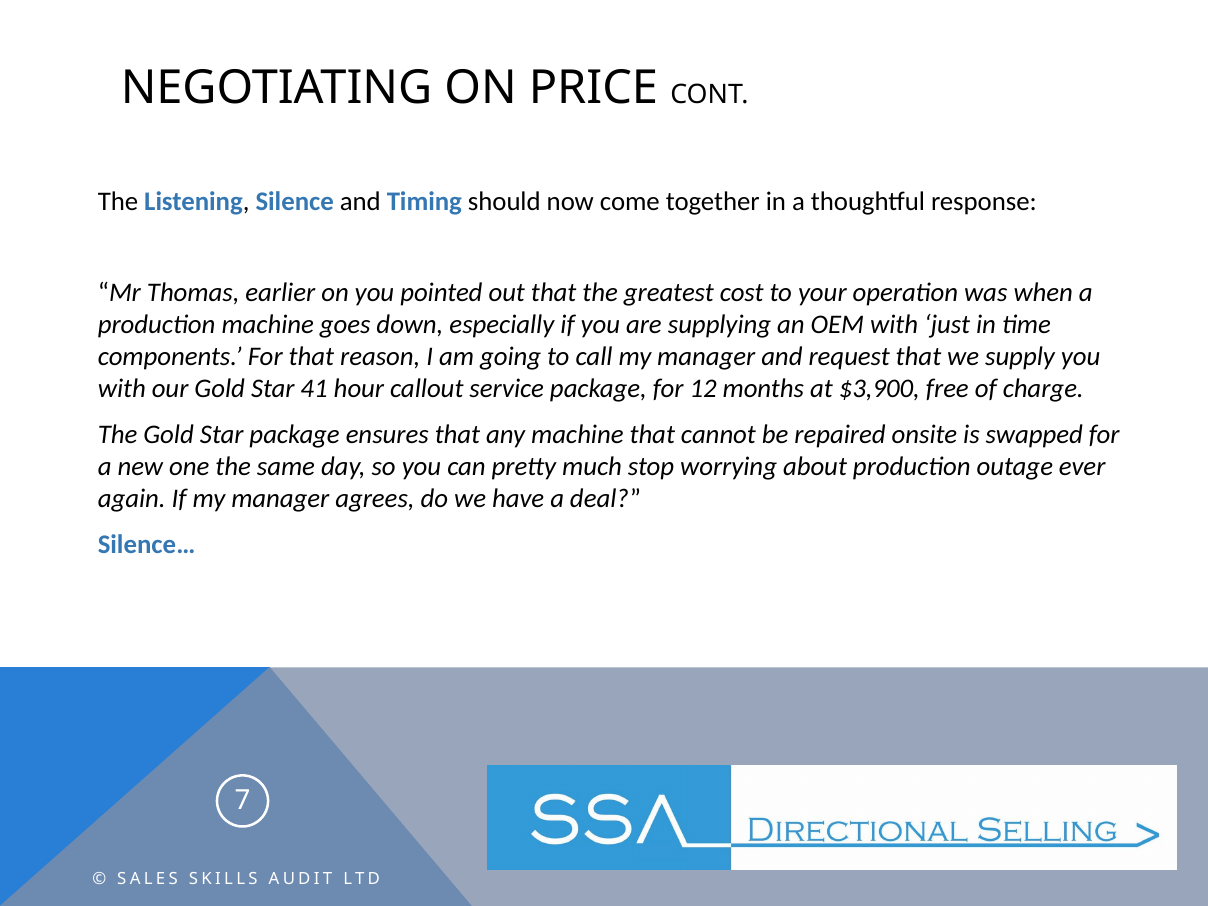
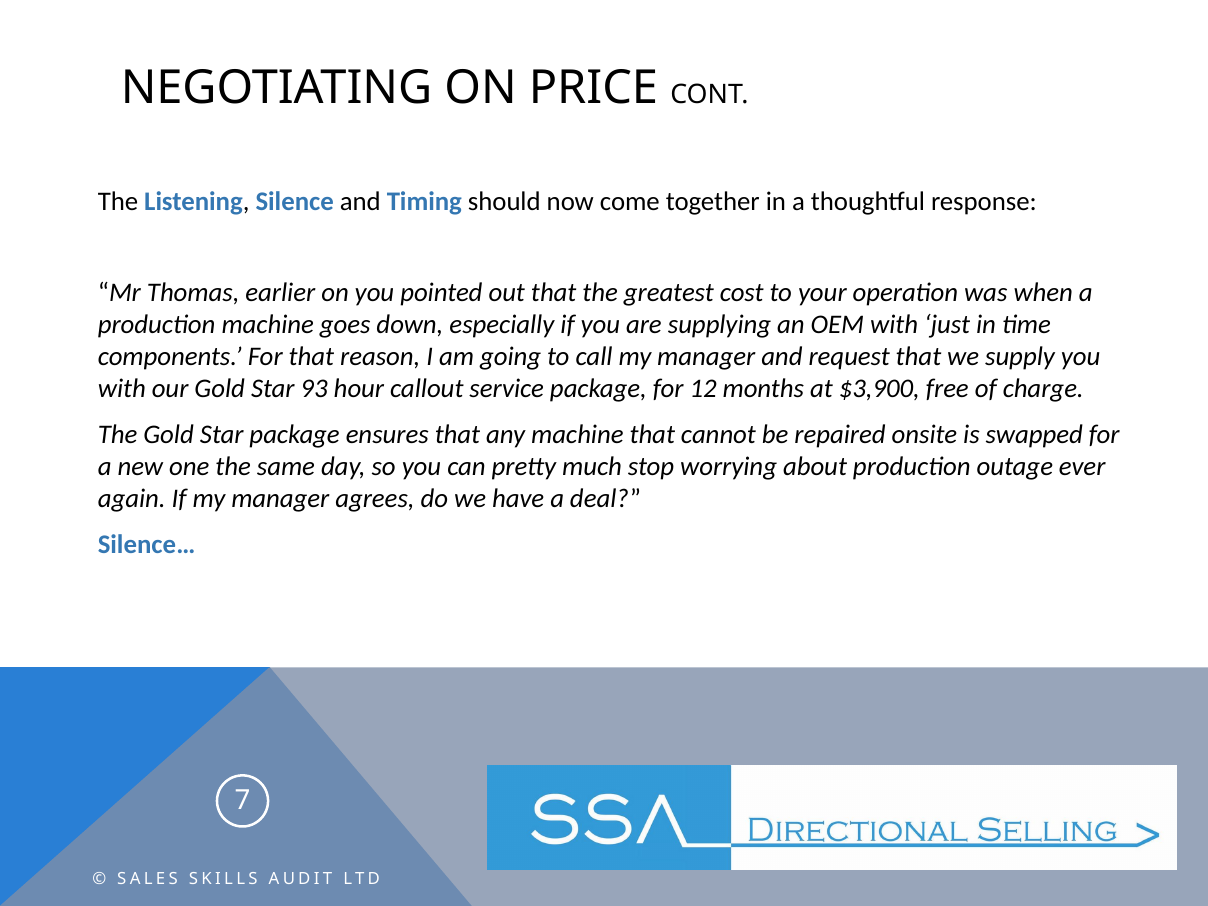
41: 41 -> 93
